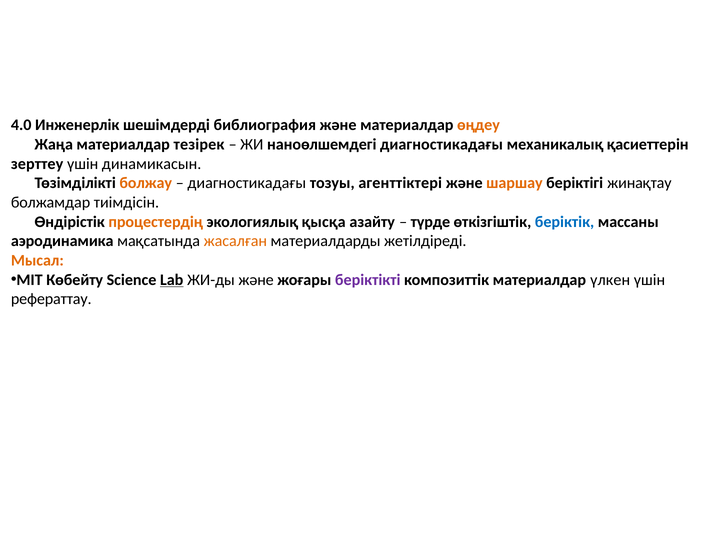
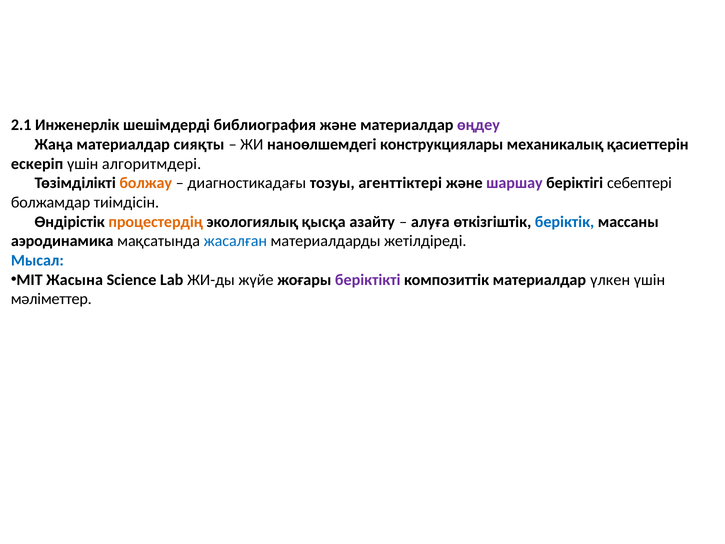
4.0: 4.0 -> 2.1
өңдеу colour: orange -> purple
тезірек: тезірек -> сияқты
наноөлшемдегі диагностикадағы: диагностикадағы -> конструкциялары
зерттеу: зерттеу -> ескеріп
динамикасын: динамикасын -> алгоритмдері
шаршау colour: orange -> purple
жинақтау: жинақтау -> себептері
түрде: түрде -> алуға
жасалған colour: orange -> blue
Мысал colour: orange -> blue
Көбейту: Көбейту -> Жасына
Lab underline: present -> none
ЖИ-ды және: және -> жүйе
рефераттау: рефераттау -> мәліметтер
